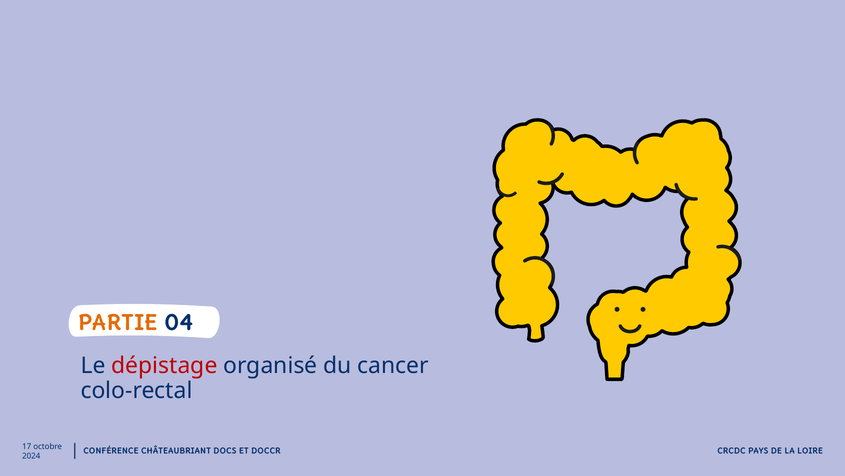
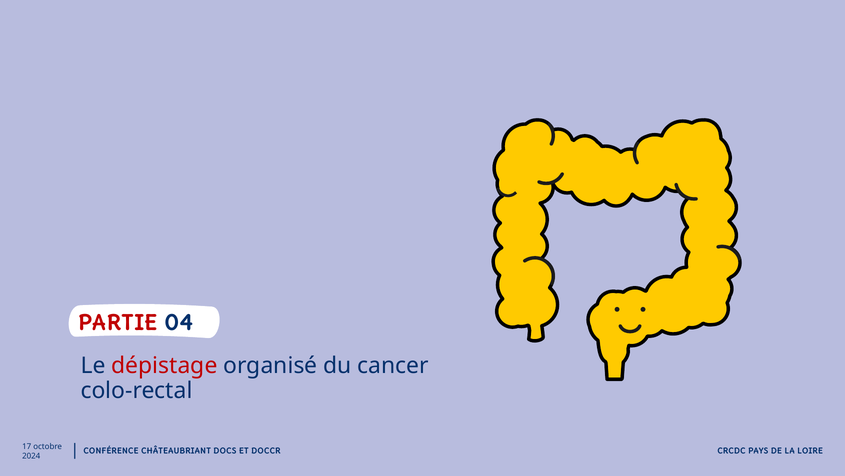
PARTIE colour: orange -> red
